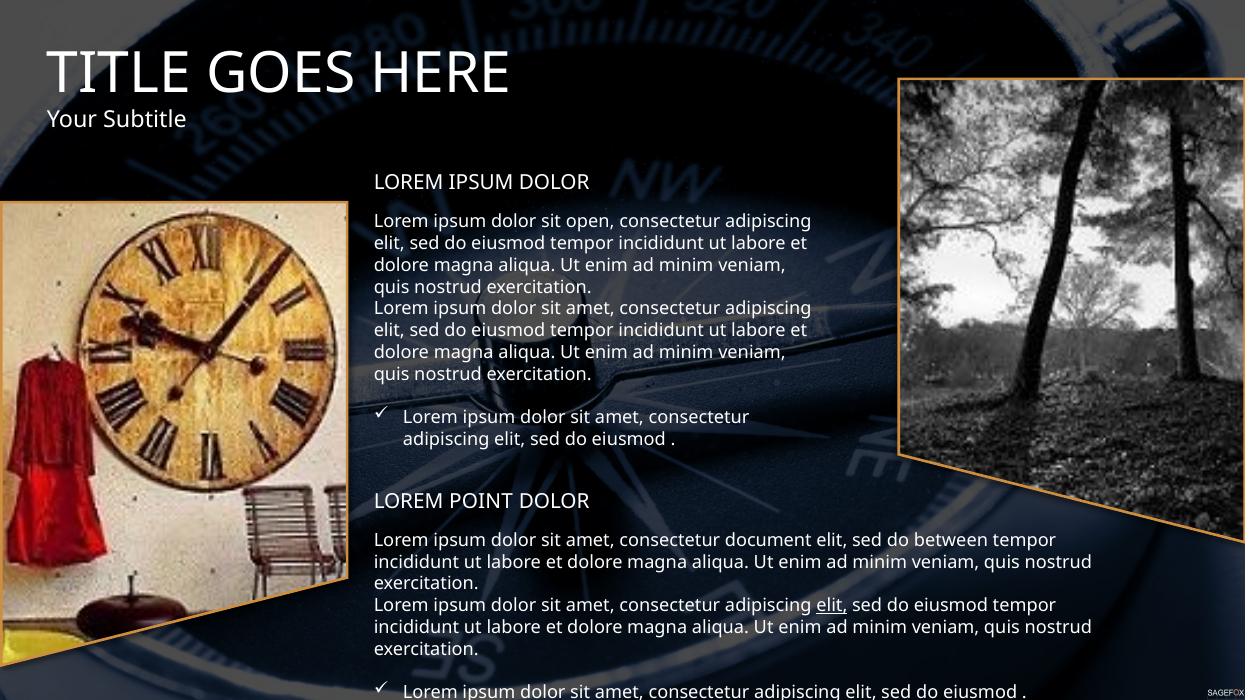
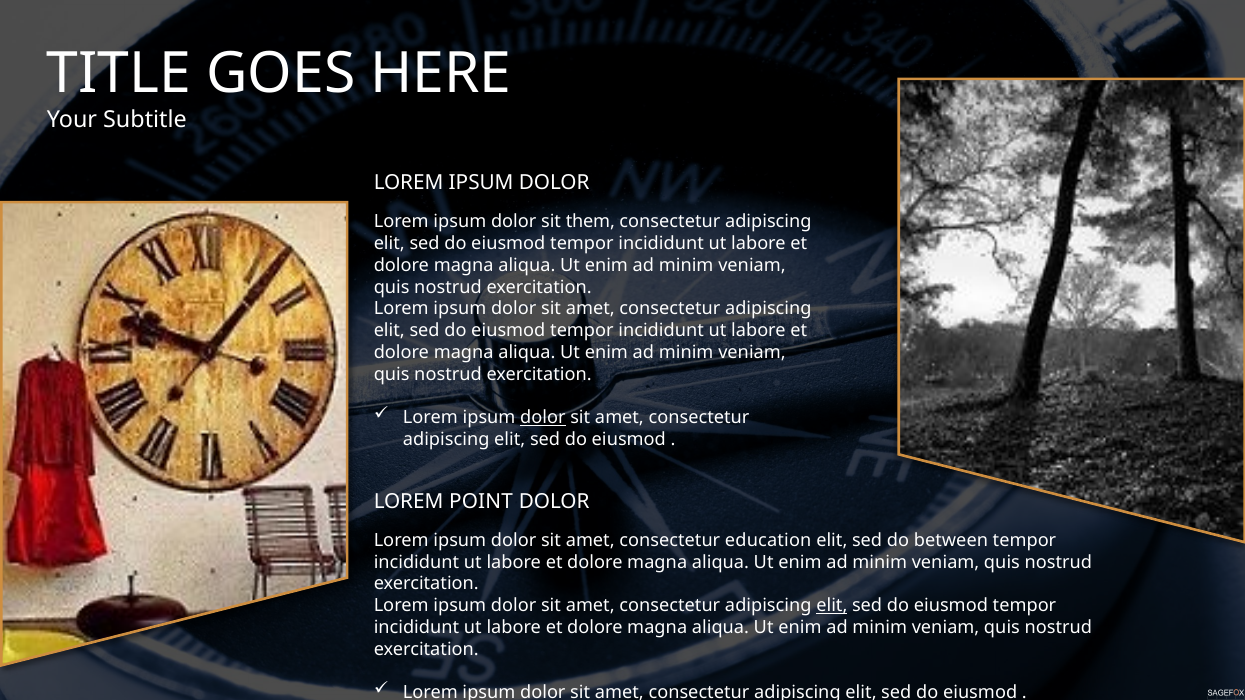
open: open -> them
dolor at (543, 418) underline: none -> present
document: document -> education
